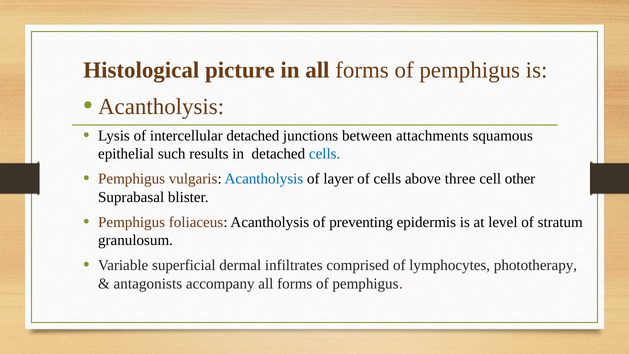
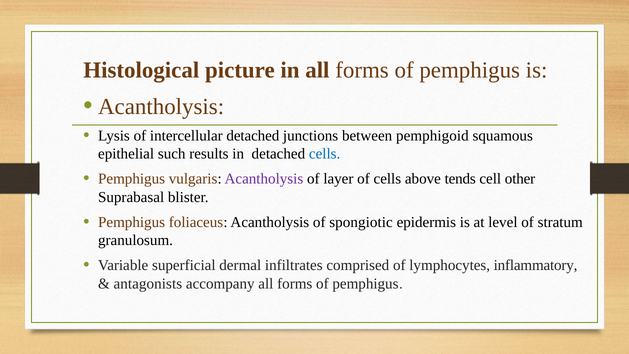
attachments: attachments -> pemphigoid
Acantholysis at (264, 179) colour: blue -> purple
three: three -> tends
preventing: preventing -> spongiotic
phototherapy: phototherapy -> inflammatory
